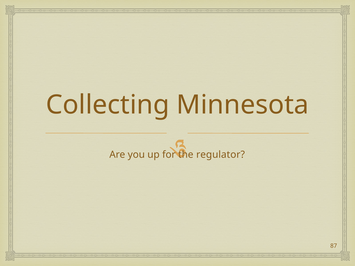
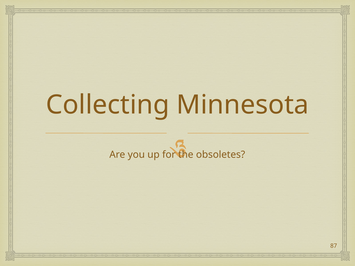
regulator: regulator -> obsoletes
